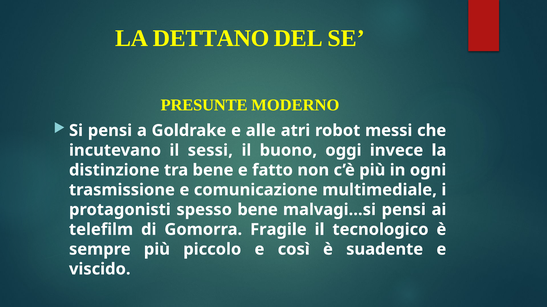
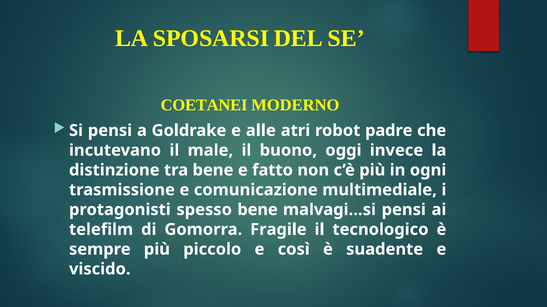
DETTANO: DETTANO -> SPOSARSI
PRESUNTE: PRESUNTE -> COETANEI
messi: messi -> padre
sessi: sessi -> male
